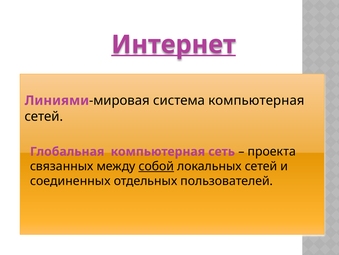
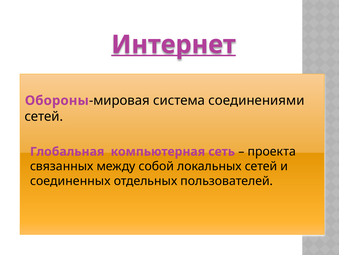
Линиями: Линиями -> Обороны
система компьютерная: компьютерная -> соединениями
собой underline: present -> none
